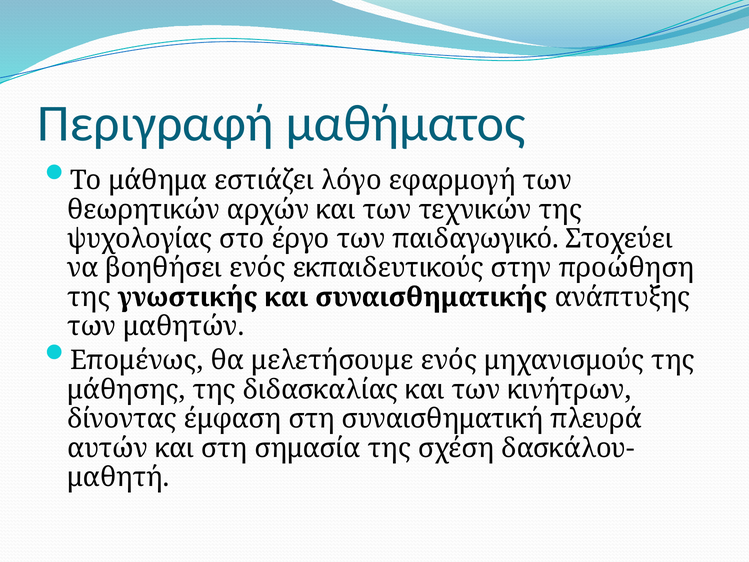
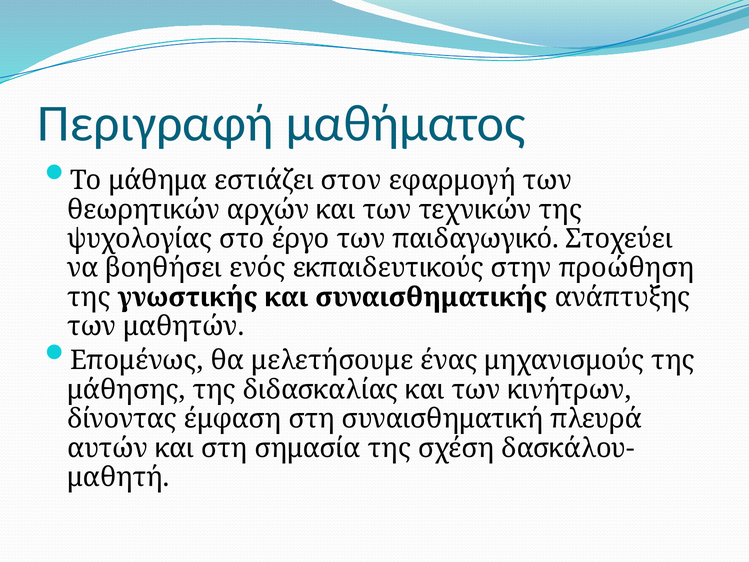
λόγο: λόγο -> στον
μελετήσουμε ενός: ενός -> ένας
